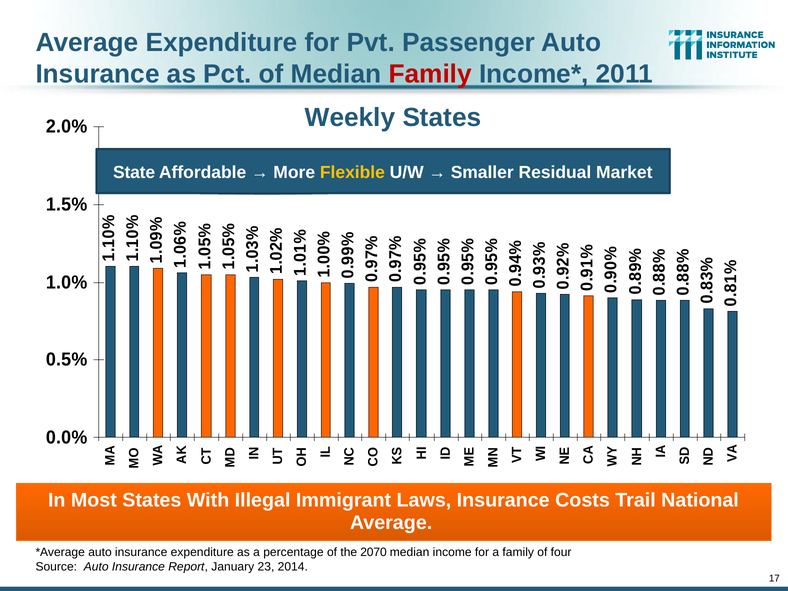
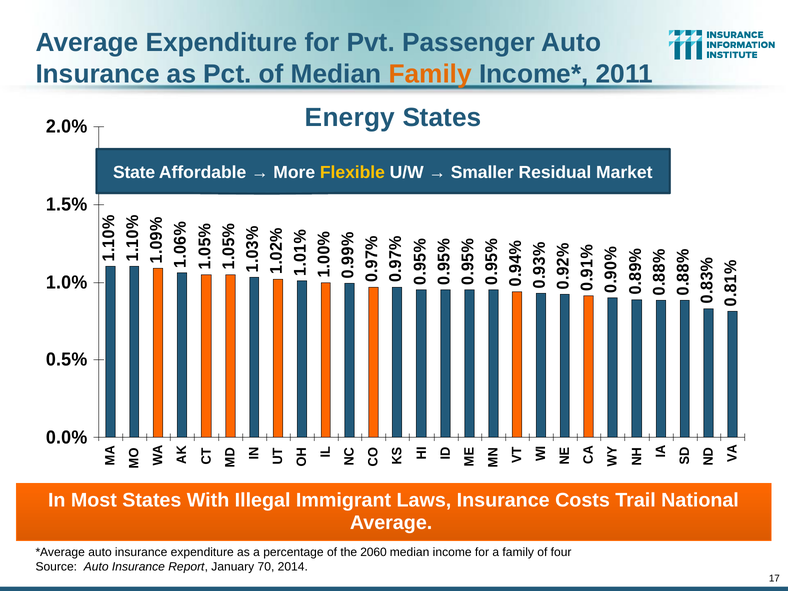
Family at (430, 74) colour: red -> orange
Weekly: Weekly -> Energy
2070: 2070 -> 2060
23: 23 -> 70
